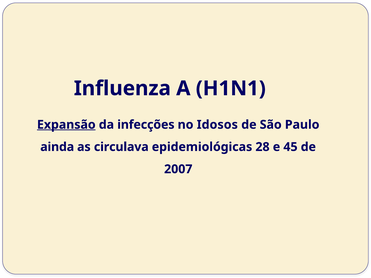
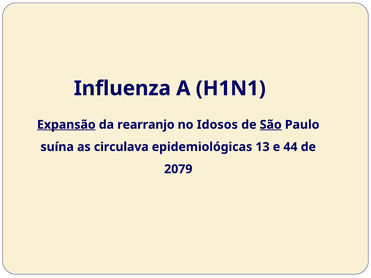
infecções: infecções -> rearranjo
São underline: none -> present
ainda: ainda -> suína
28: 28 -> 13
45: 45 -> 44
2007: 2007 -> 2079
